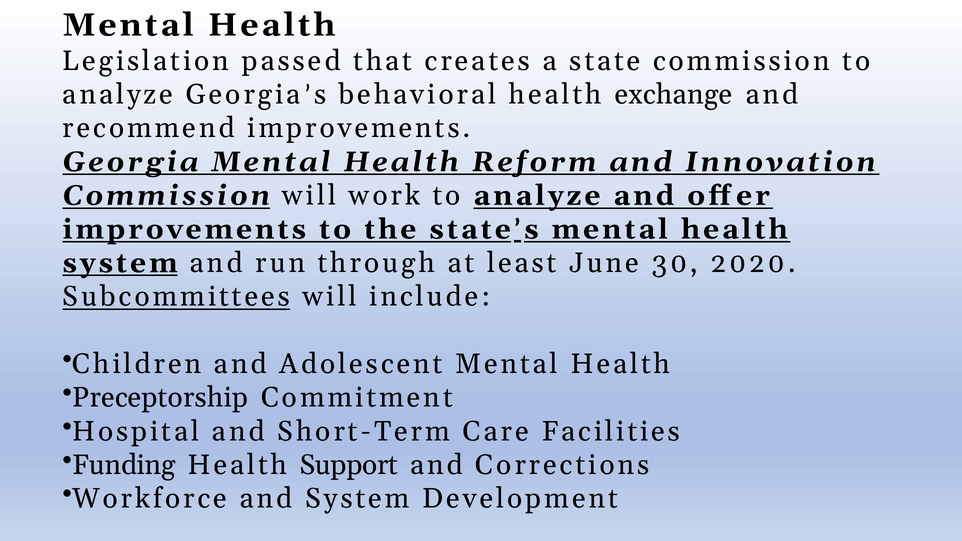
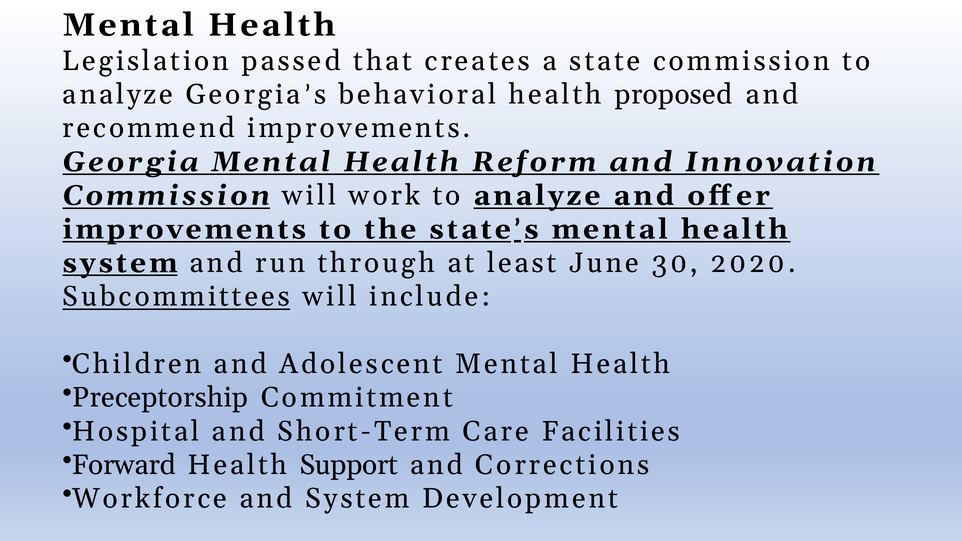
exchange: exchange -> proposed
Funding: Funding -> Forward
